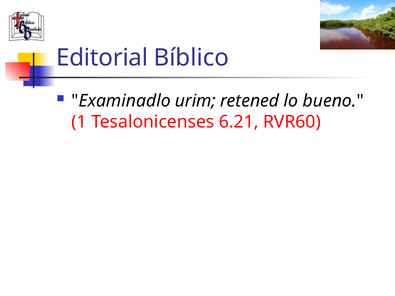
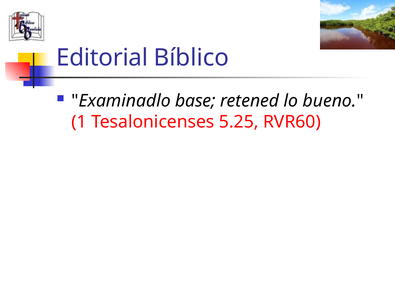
urim: urim -> base
6.21: 6.21 -> 5.25
